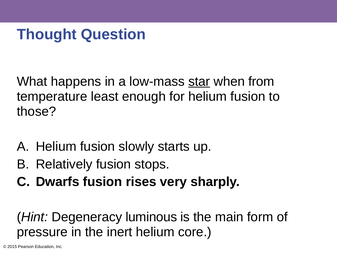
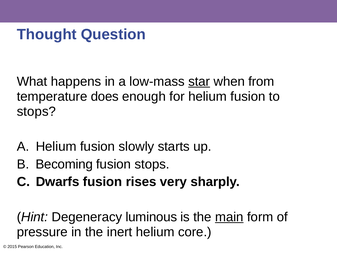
least: least -> does
those at (36, 111): those -> stops
Relatively: Relatively -> Becoming
main underline: none -> present
